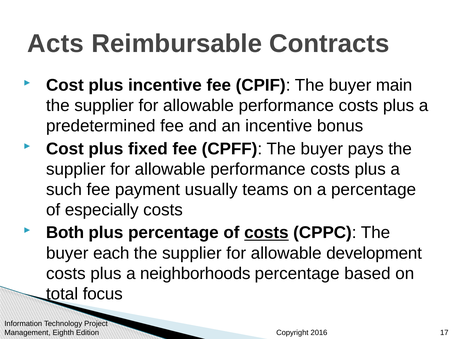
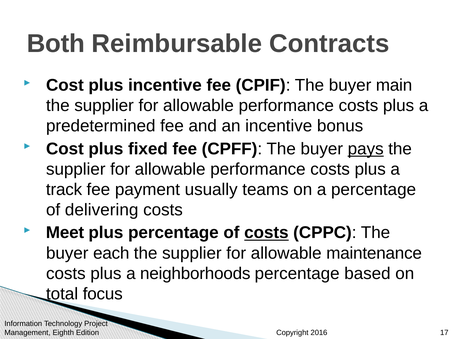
Acts: Acts -> Both
pays underline: none -> present
such: such -> track
especially: especially -> delivering
Both: Both -> Meet
development: development -> maintenance
